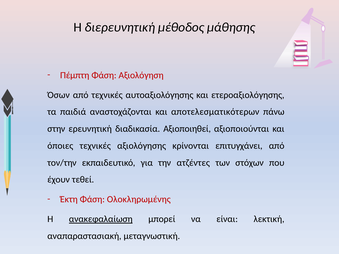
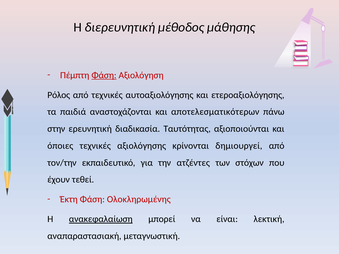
Φάση at (104, 75) underline: none -> present
Όσων: Όσων -> Ρόλος
Αξιοποιηθεί: Αξιοποιηθεί -> Ταυτότητας
επιτυγχάνει: επιτυγχάνει -> δημιουργεί
